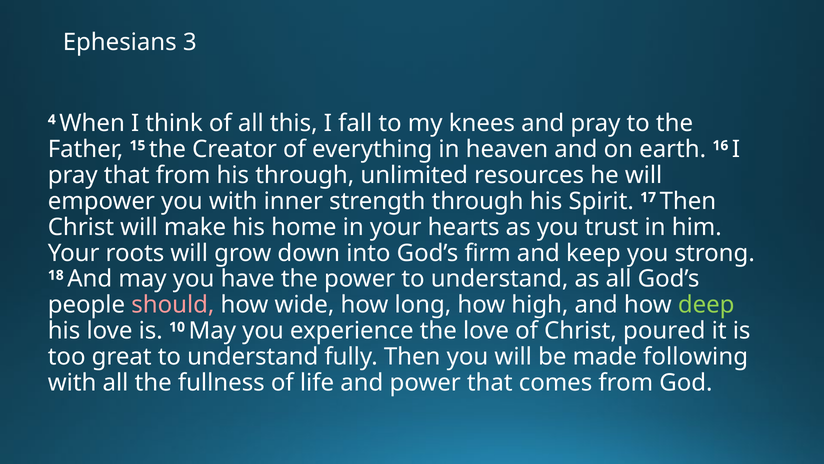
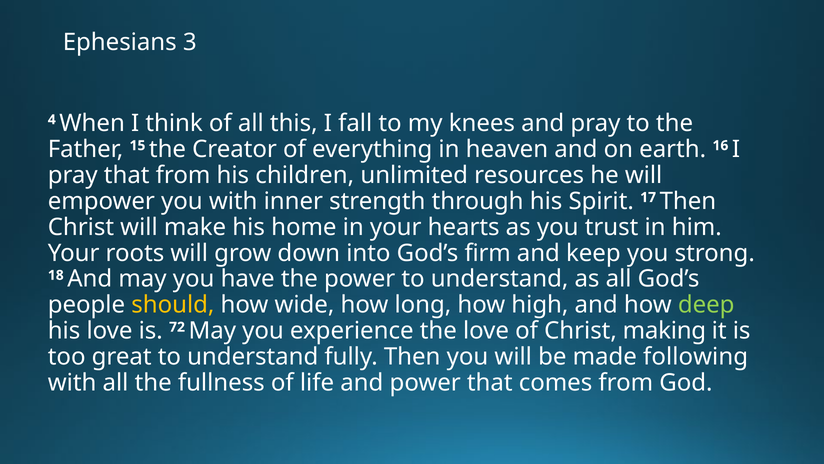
his through: through -> children
should colour: pink -> yellow
10: 10 -> 72
poured: poured -> making
